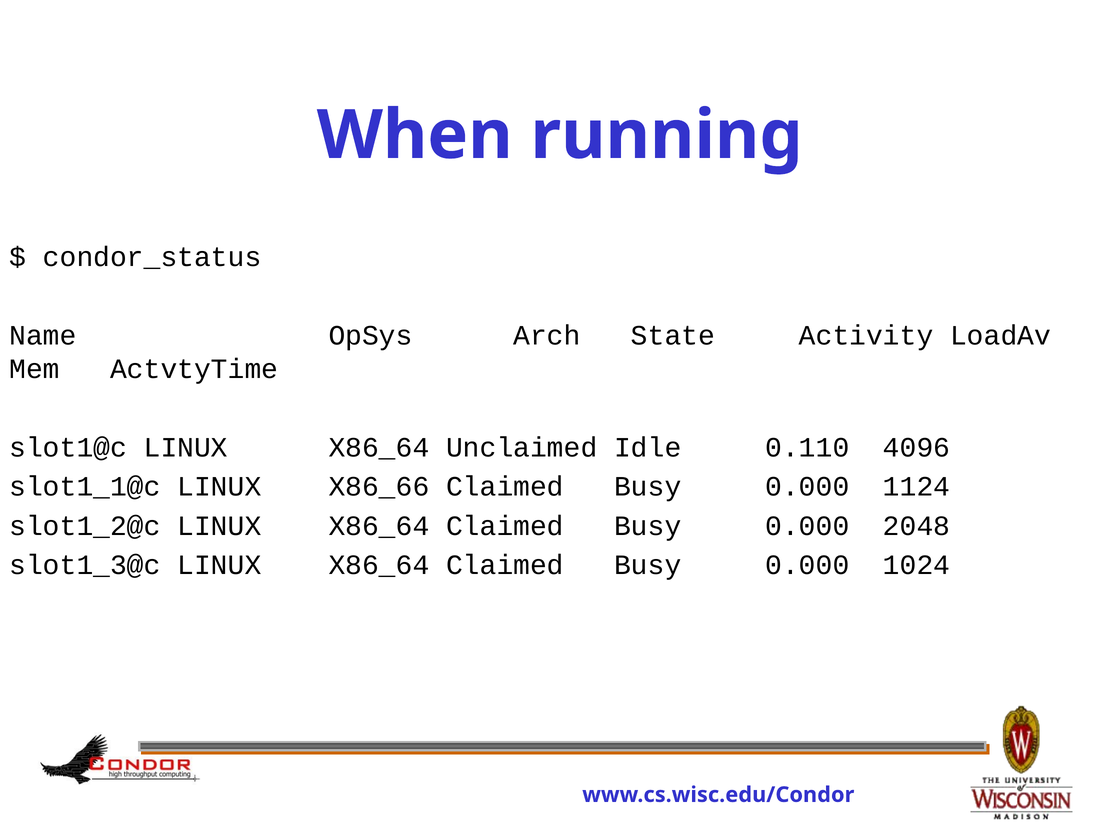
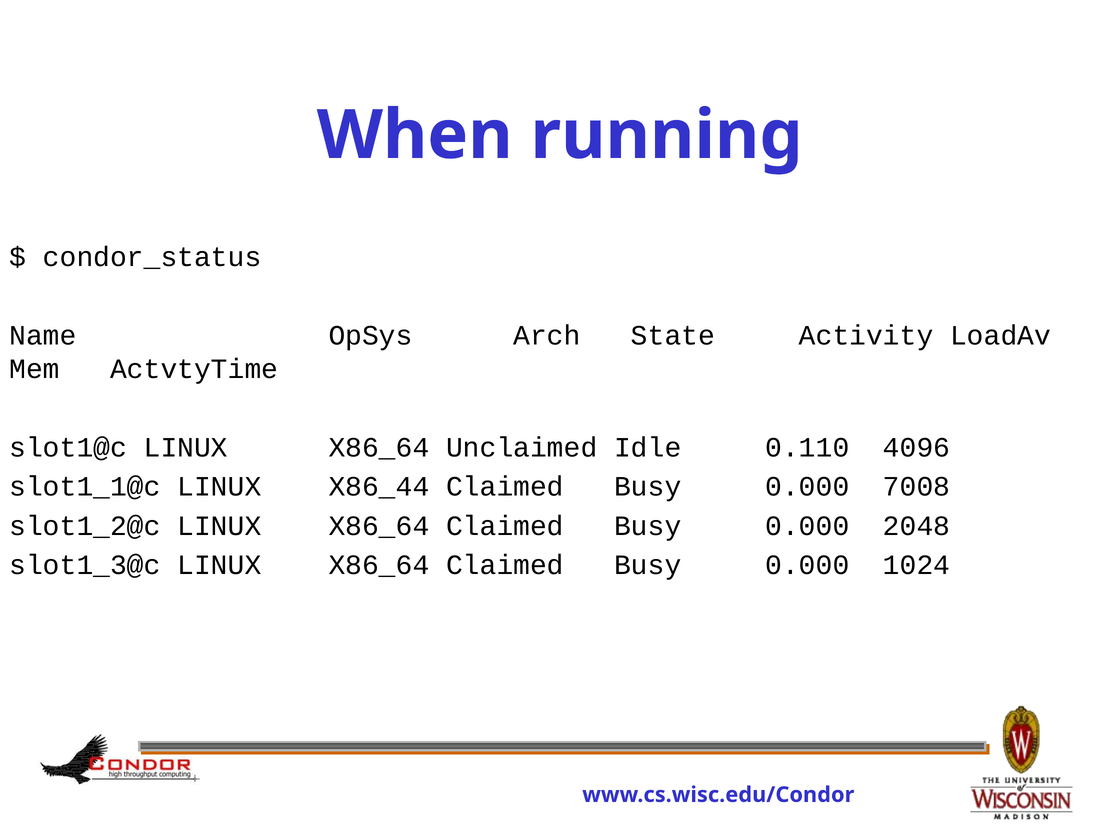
X86_66: X86_66 -> X86_44
1124: 1124 -> 7008
